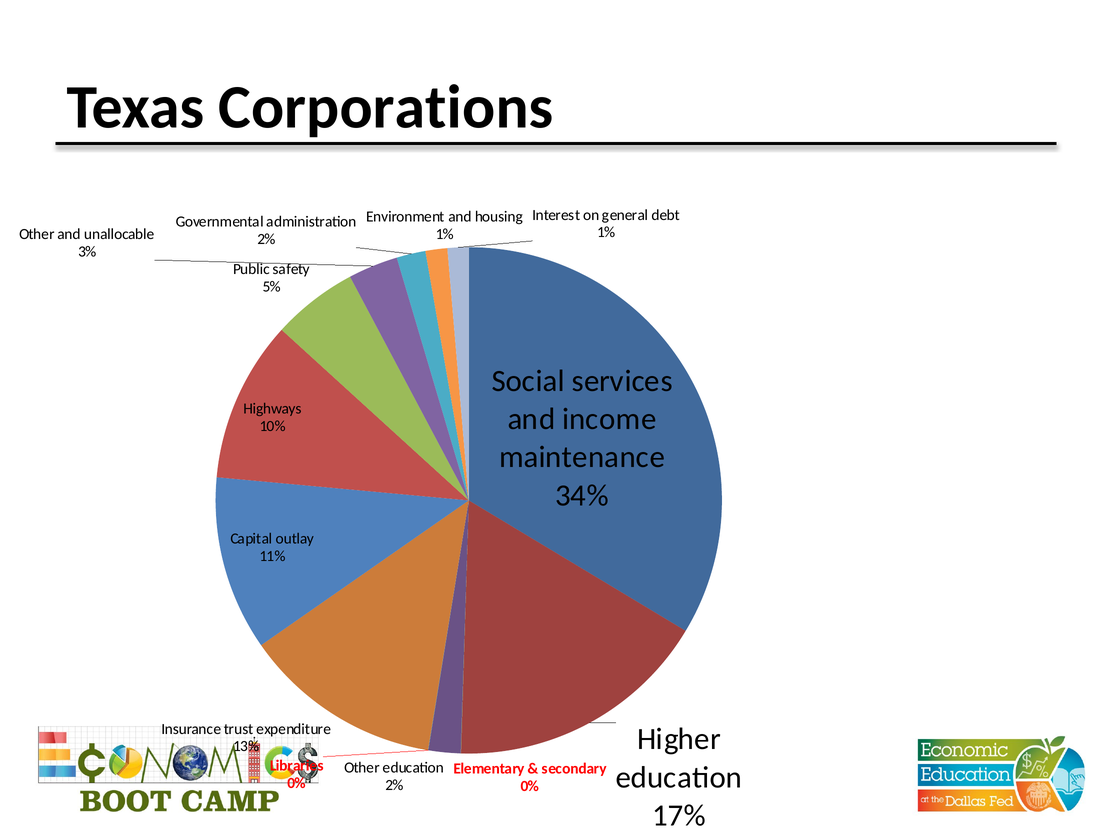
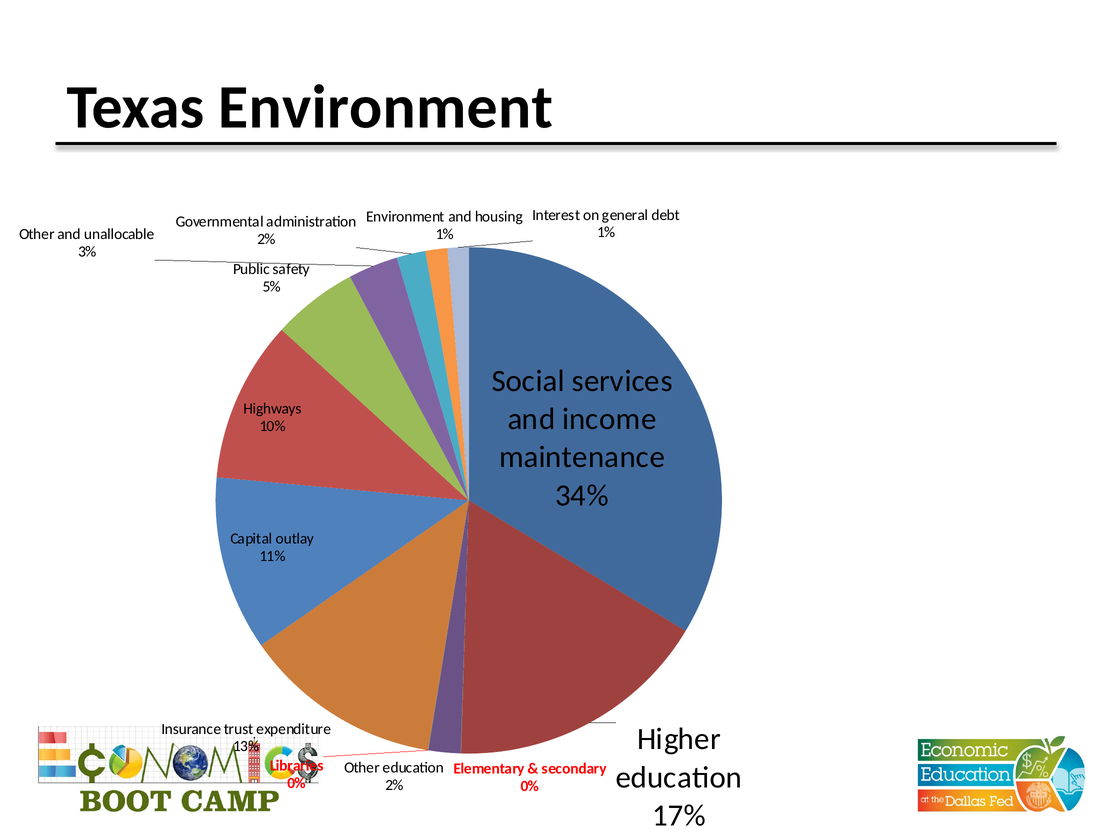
Texas Corporations: Corporations -> Environment
